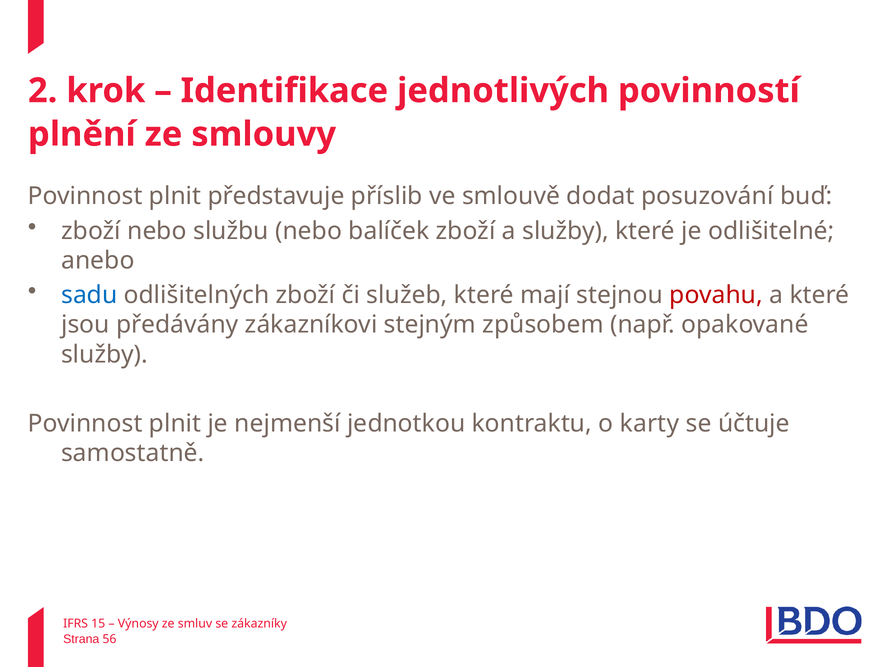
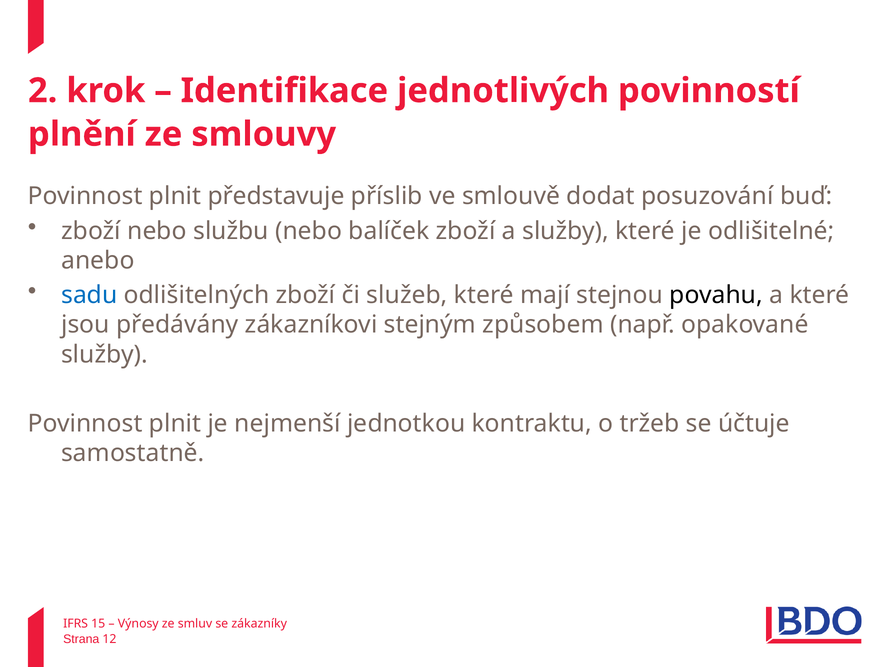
povahu colour: red -> black
karty: karty -> tržeb
56: 56 -> 12
